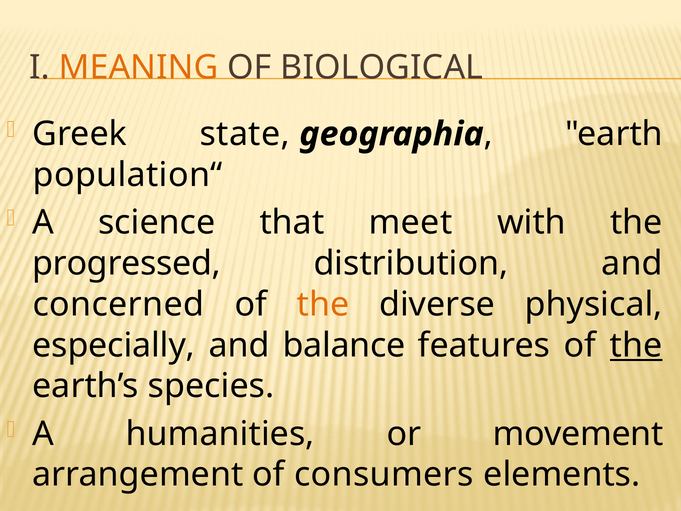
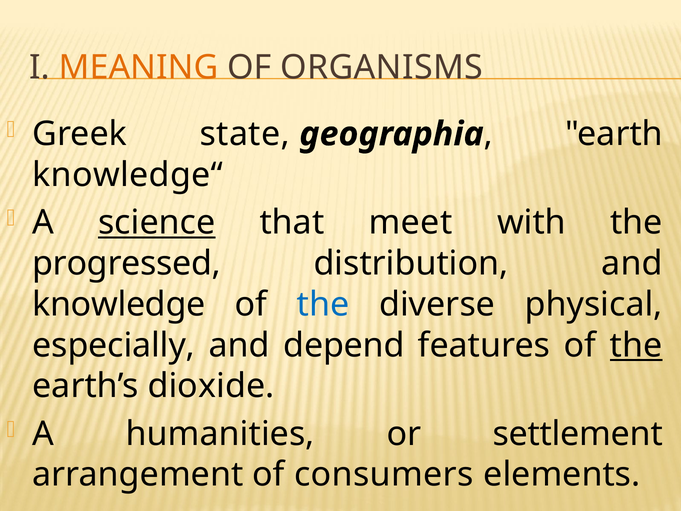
BIOLOGICAL: BIOLOGICAL -> ORGANISMS
population“: population“ -> knowledge“
science underline: none -> present
concerned: concerned -> knowledge
the at (323, 304) colour: orange -> blue
balance: balance -> depend
species: species -> dioxide
movement: movement -> settlement
